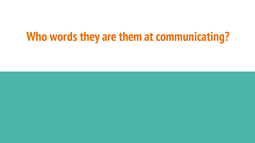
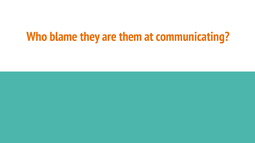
words: words -> blame
